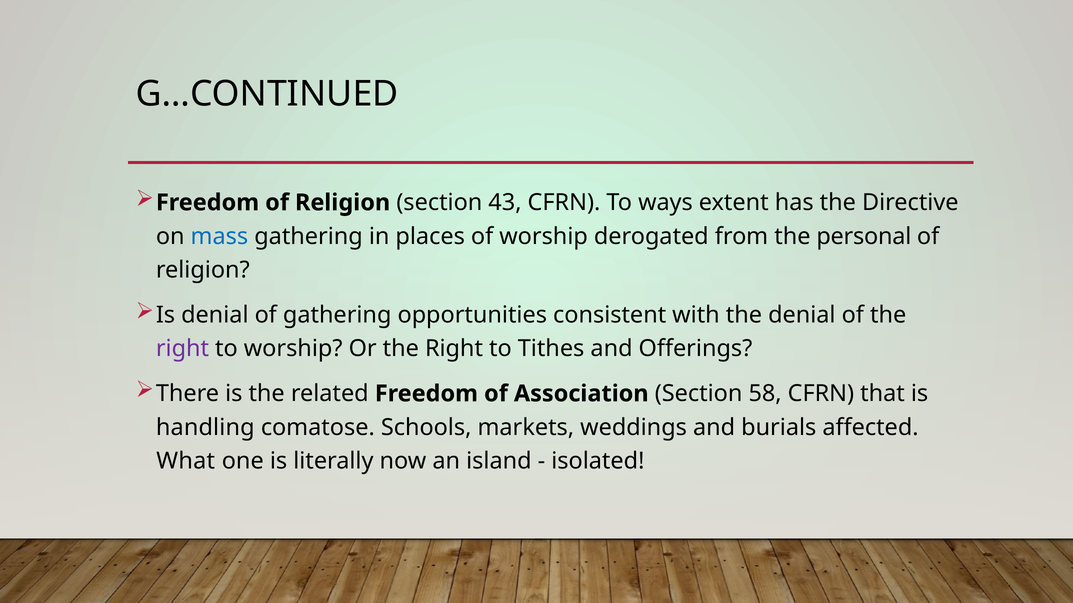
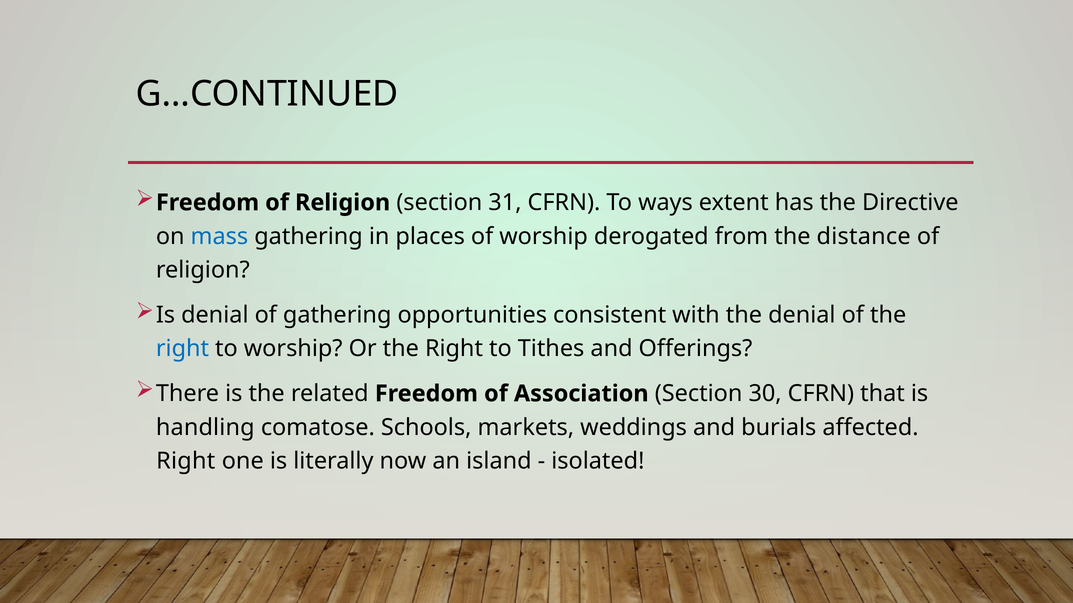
43: 43 -> 31
personal: personal -> distance
right at (182, 349) colour: purple -> blue
58: 58 -> 30
What at (186, 462): What -> Right
